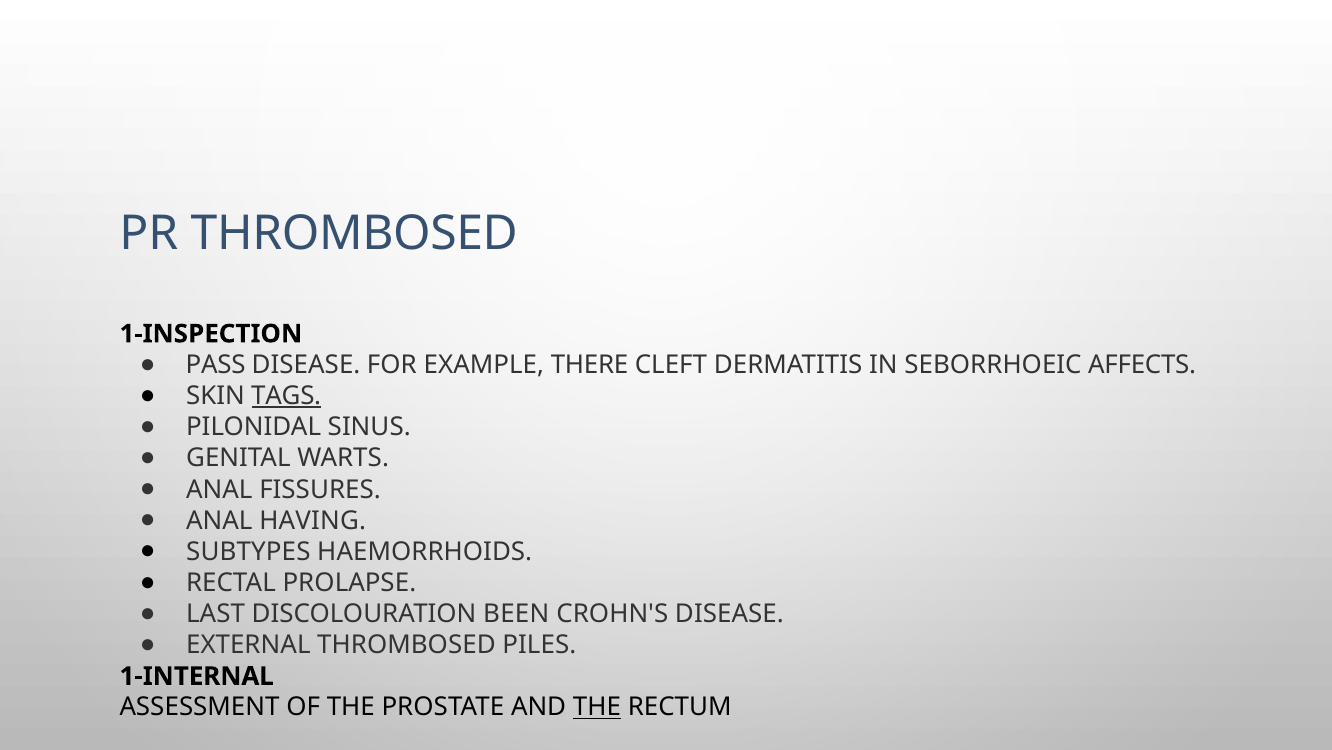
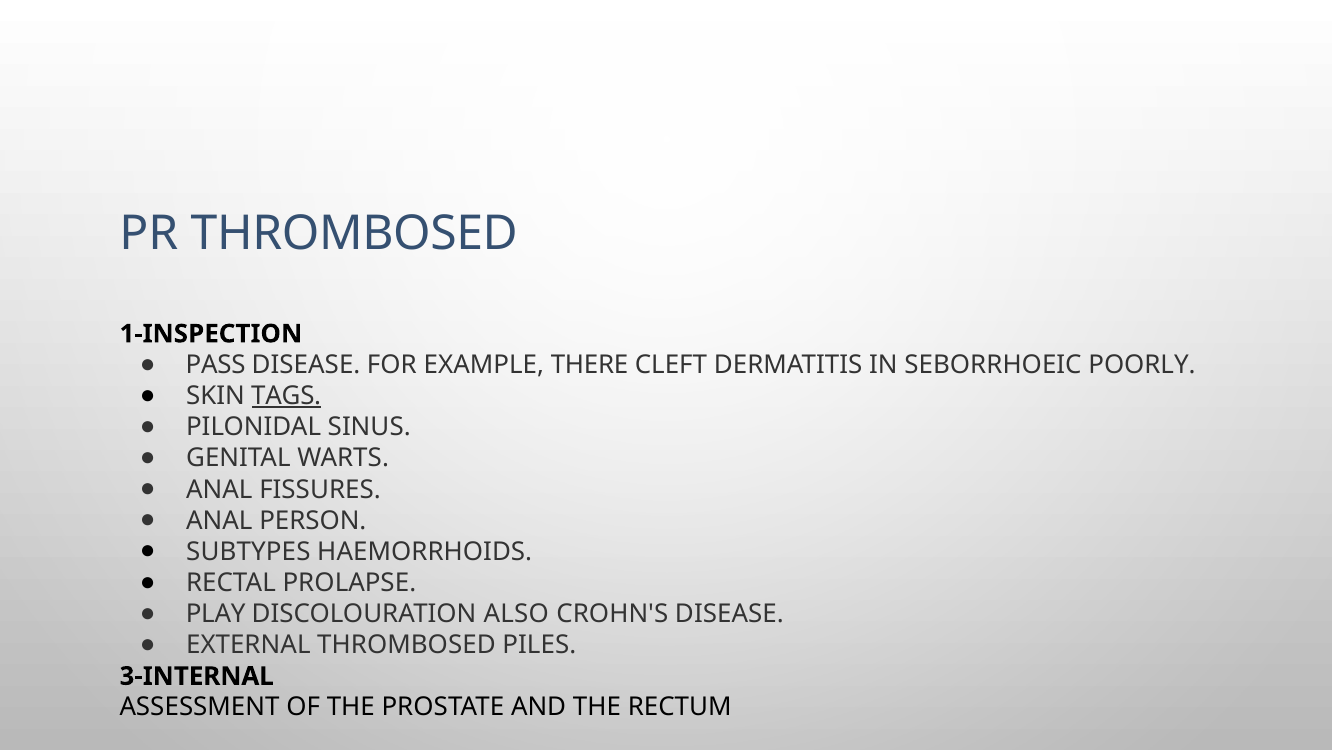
AFFECTS: AFFECTS -> POORLY
HAVING: HAVING -> PERSON
LAST: LAST -> PLAY
BEEN: BEEN -> ALSO
1-INTERNAL: 1-INTERNAL -> 3-INTERNAL
THE at (597, 707) underline: present -> none
